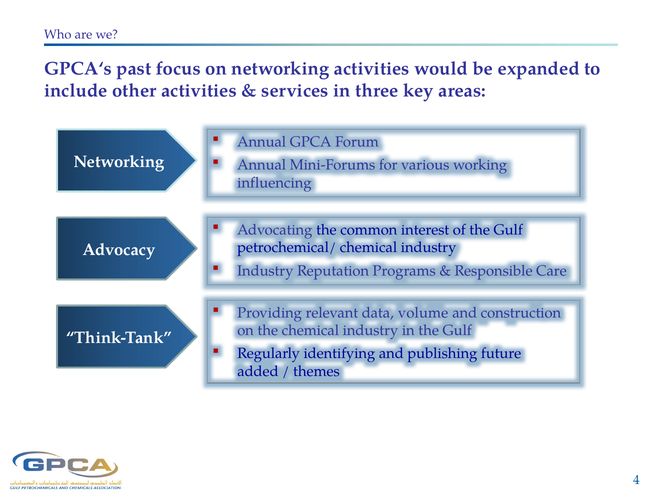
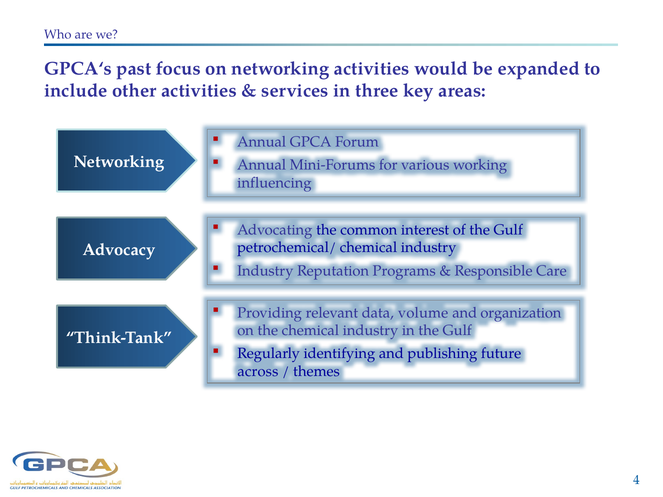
construction: construction -> organization
added: added -> across
